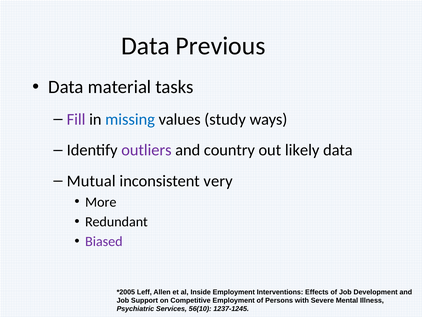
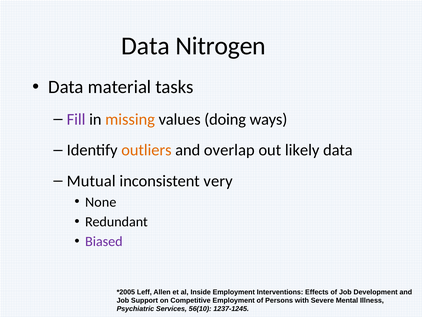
Previous: Previous -> Nitrogen
missing colour: blue -> orange
study: study -> doing
outliers colour: purple -> orange
country: country -> overlap
More: More -> None
